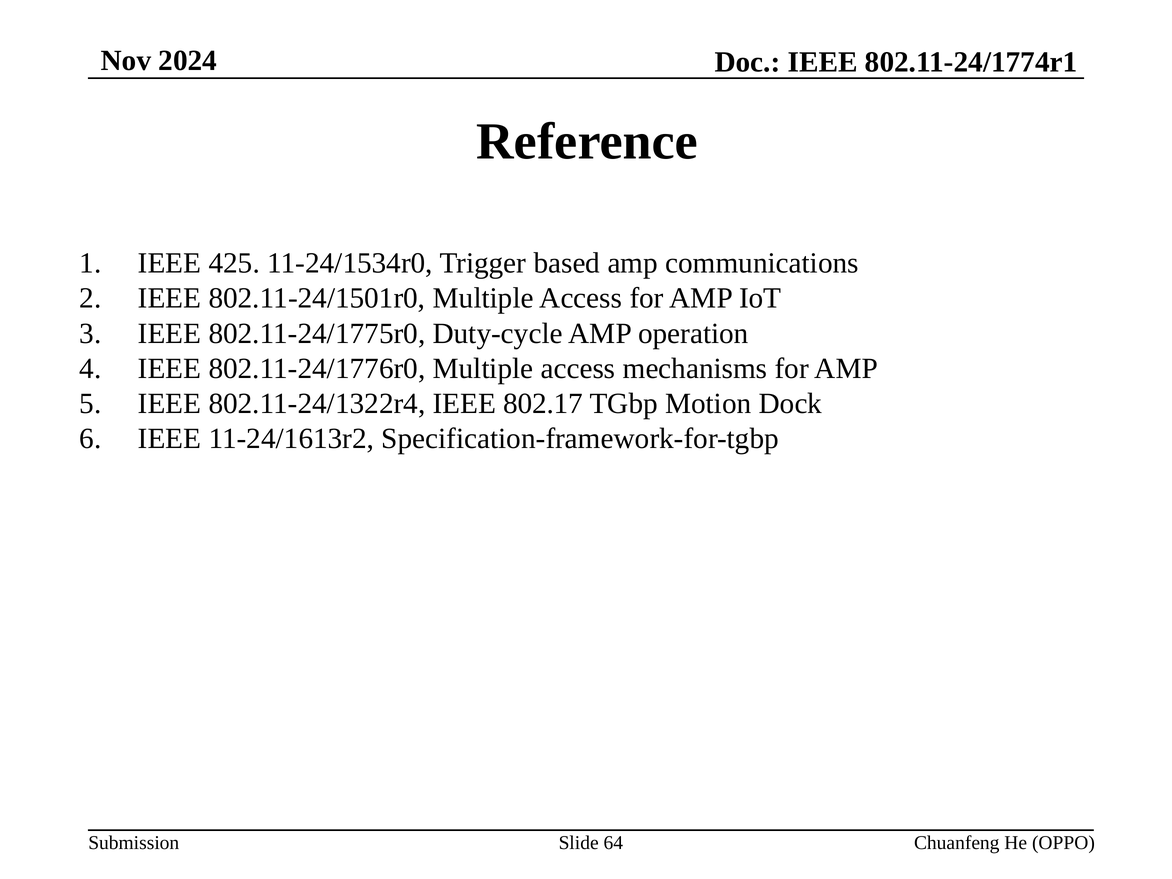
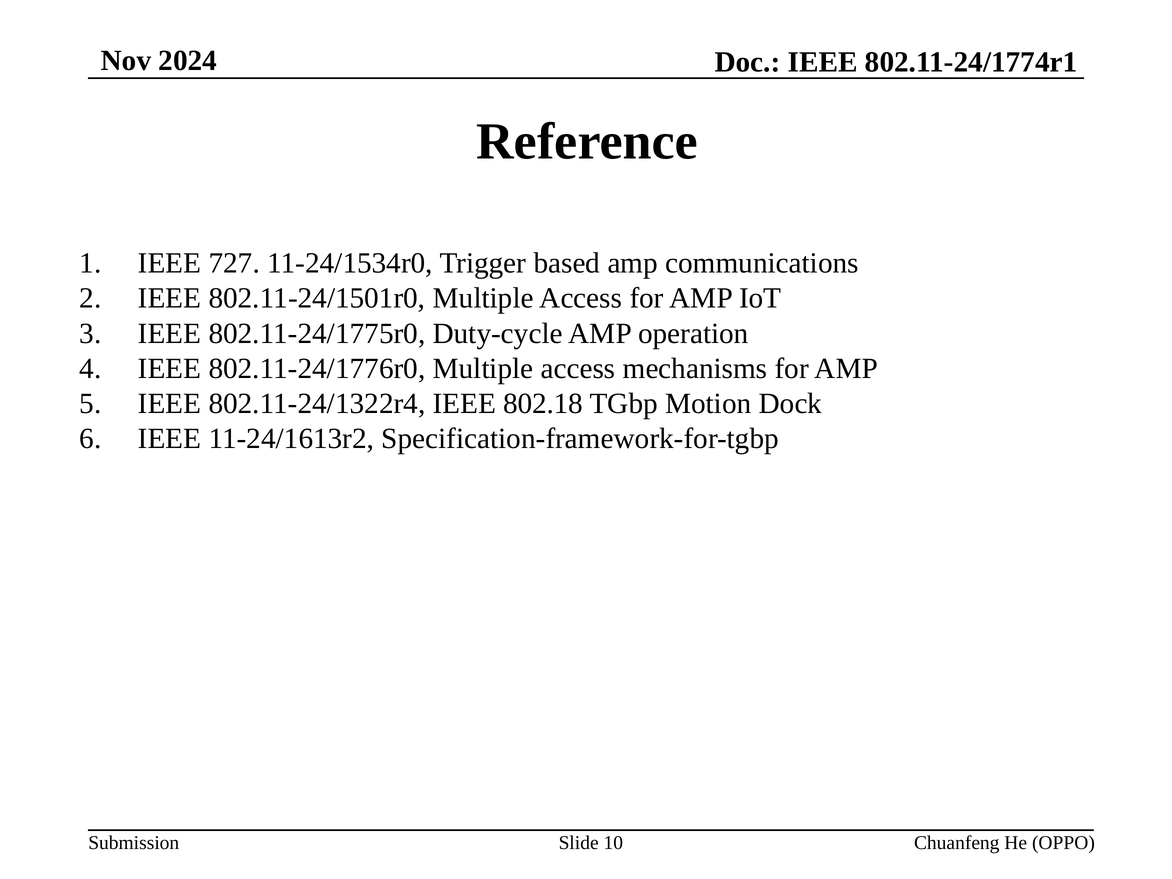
425: 425 -> 727
802.17: 802.17 -> 802.18
64: 64 -> 10
